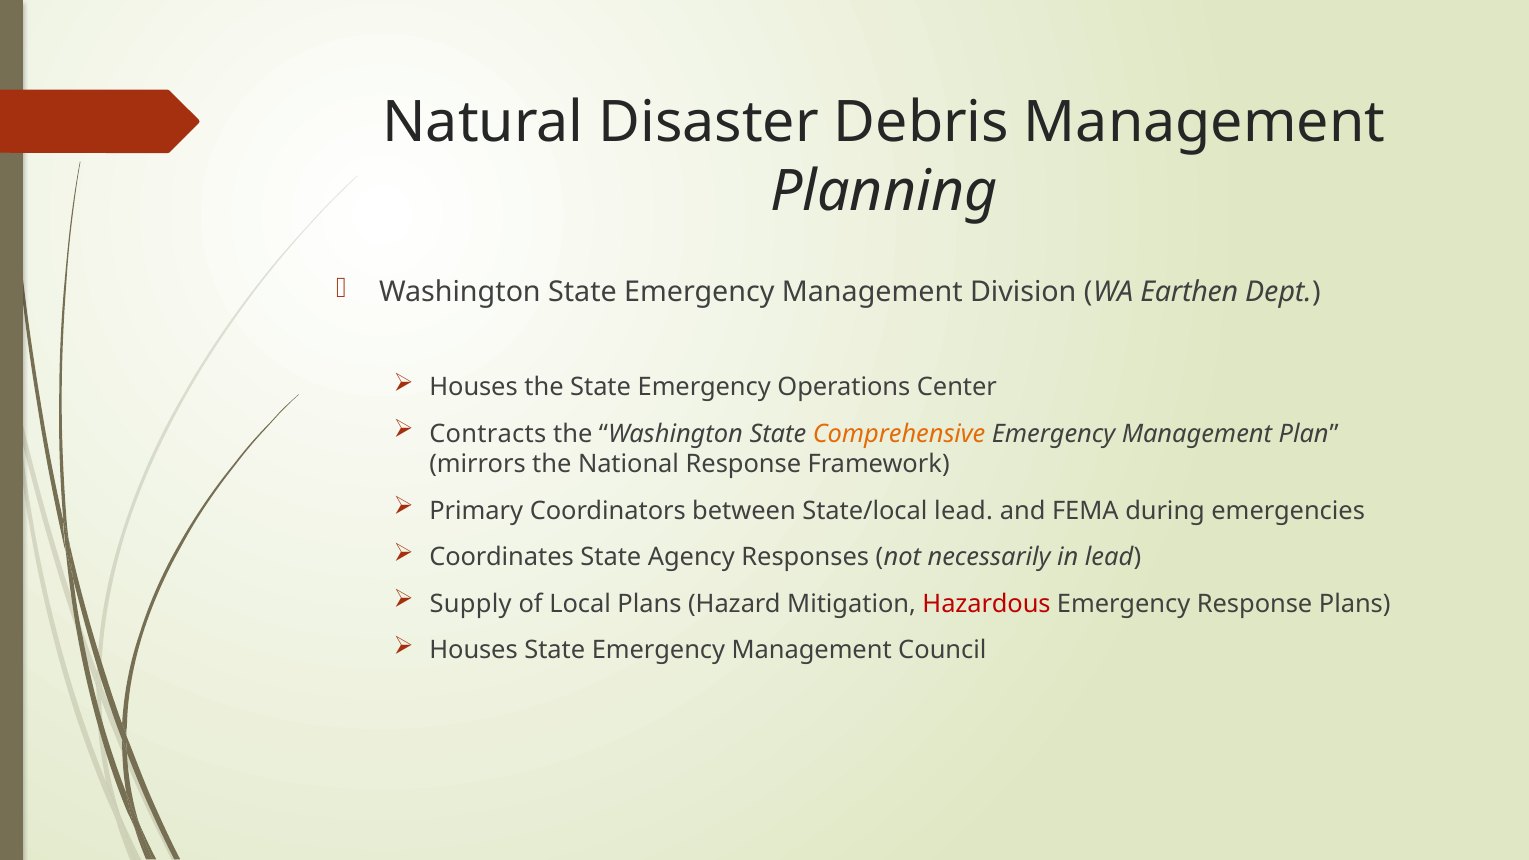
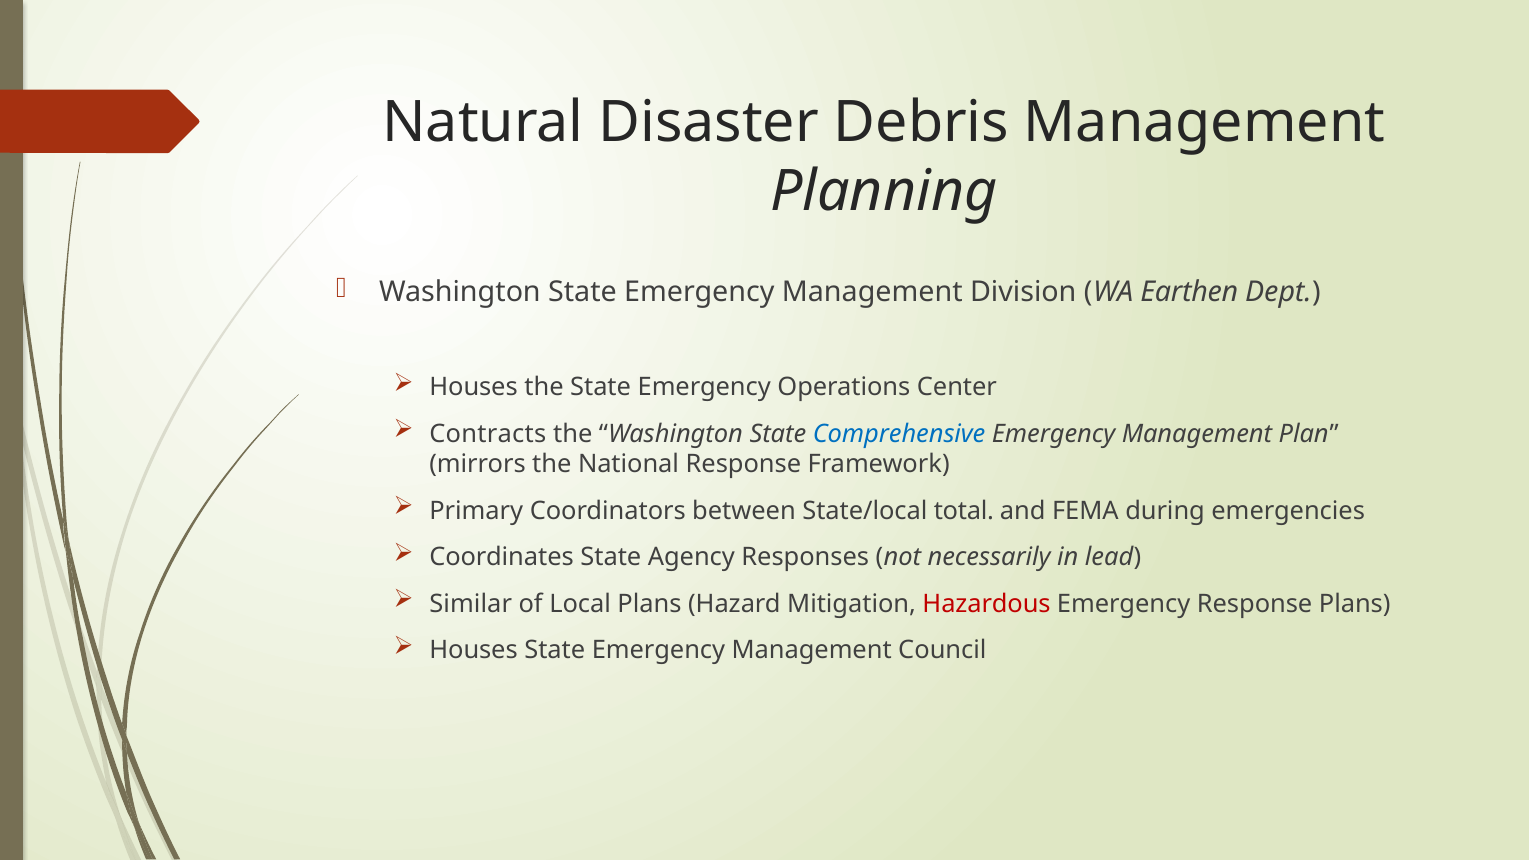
Comprehensive colour: orange -> blue
State/local lead: lead -> total
Supply: Supply -> Similar
